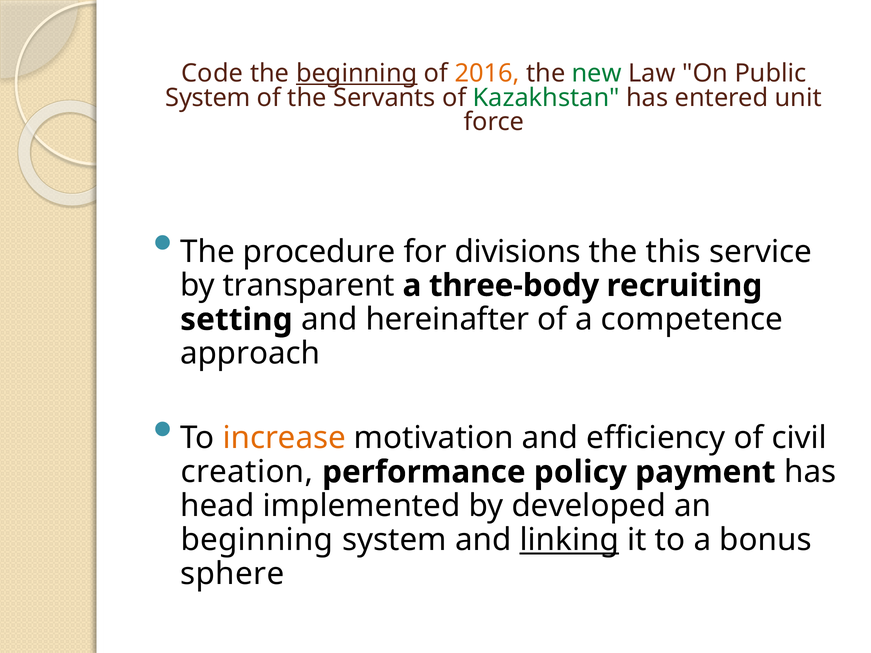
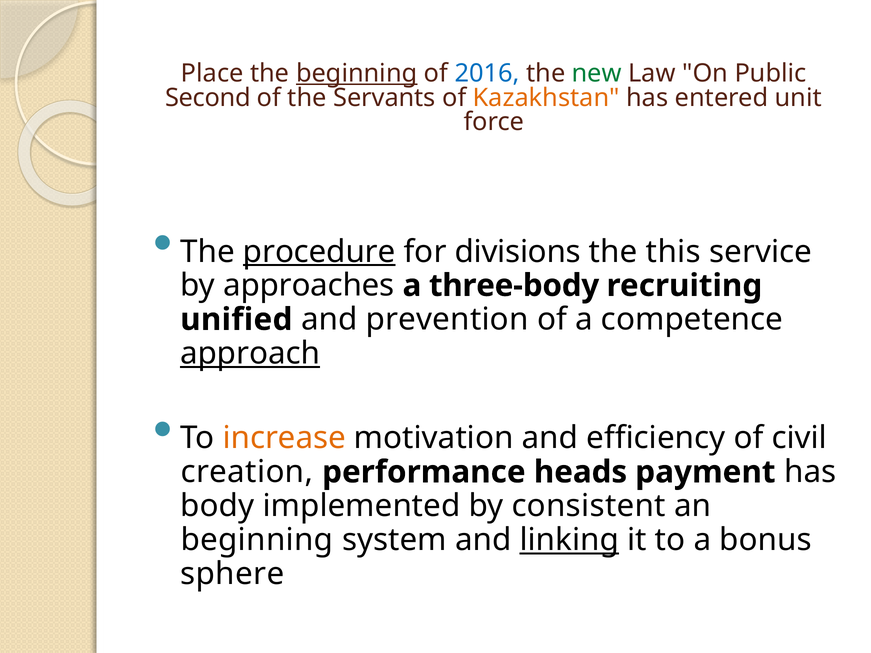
Code: Code -> Place
2016 colour: orange -> blue
System at (208, 98): System -> Second
Kazakhstan colour: green -> orange
procedure underline: none -> present
transparent: transparent -> approaches
setting: setting -> unified
hereinafter: hereinafter -> prevention
approach underline: none -> present
policy: policy -> heads
head: head -> body
developed: developed -> consistent
